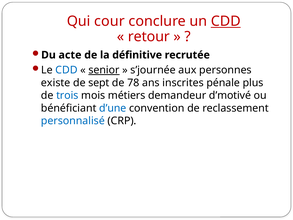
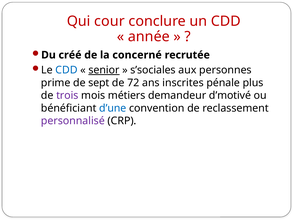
CDD at (226, 21) underline: present -> none
retour: retour -> année
acte: acte -> créé
définitive: définitive -> concerné
s’journée: s’journée -> s’sociales
existe: existe -> prime
78: 78 -> 72
trois colour: blue -> purple
personnalisé colour: blue -> purple
